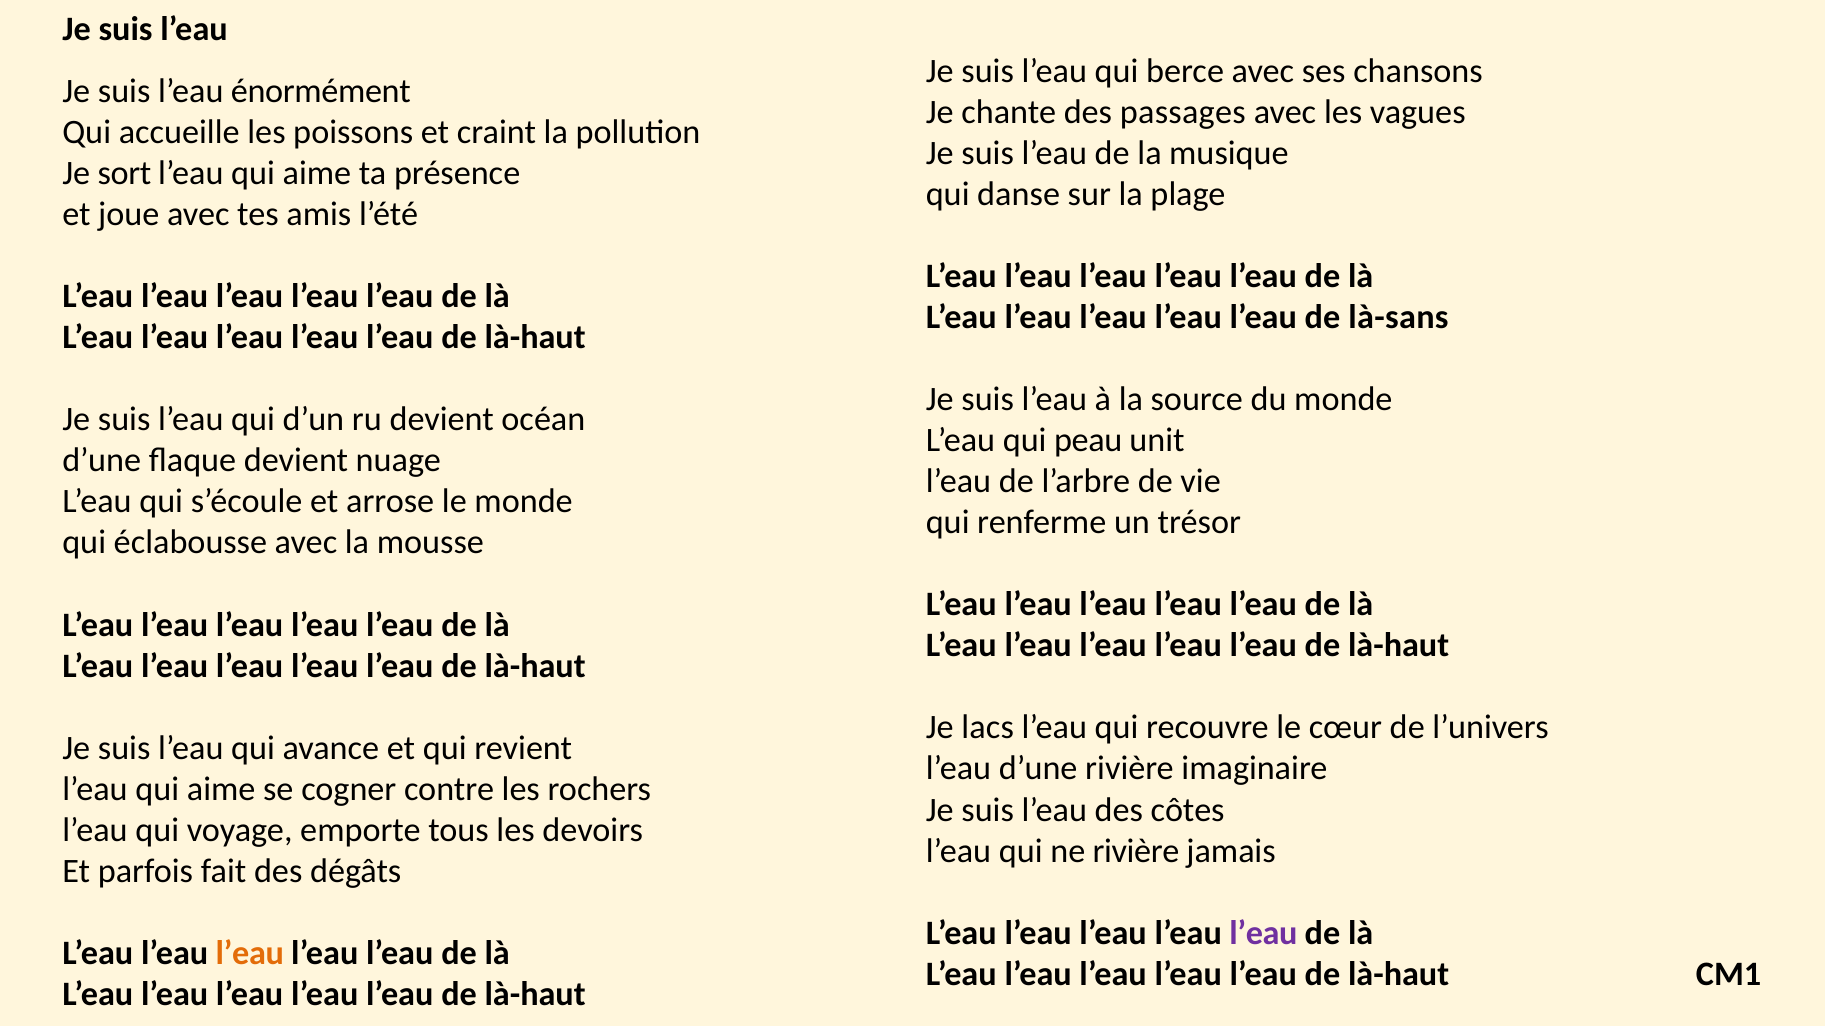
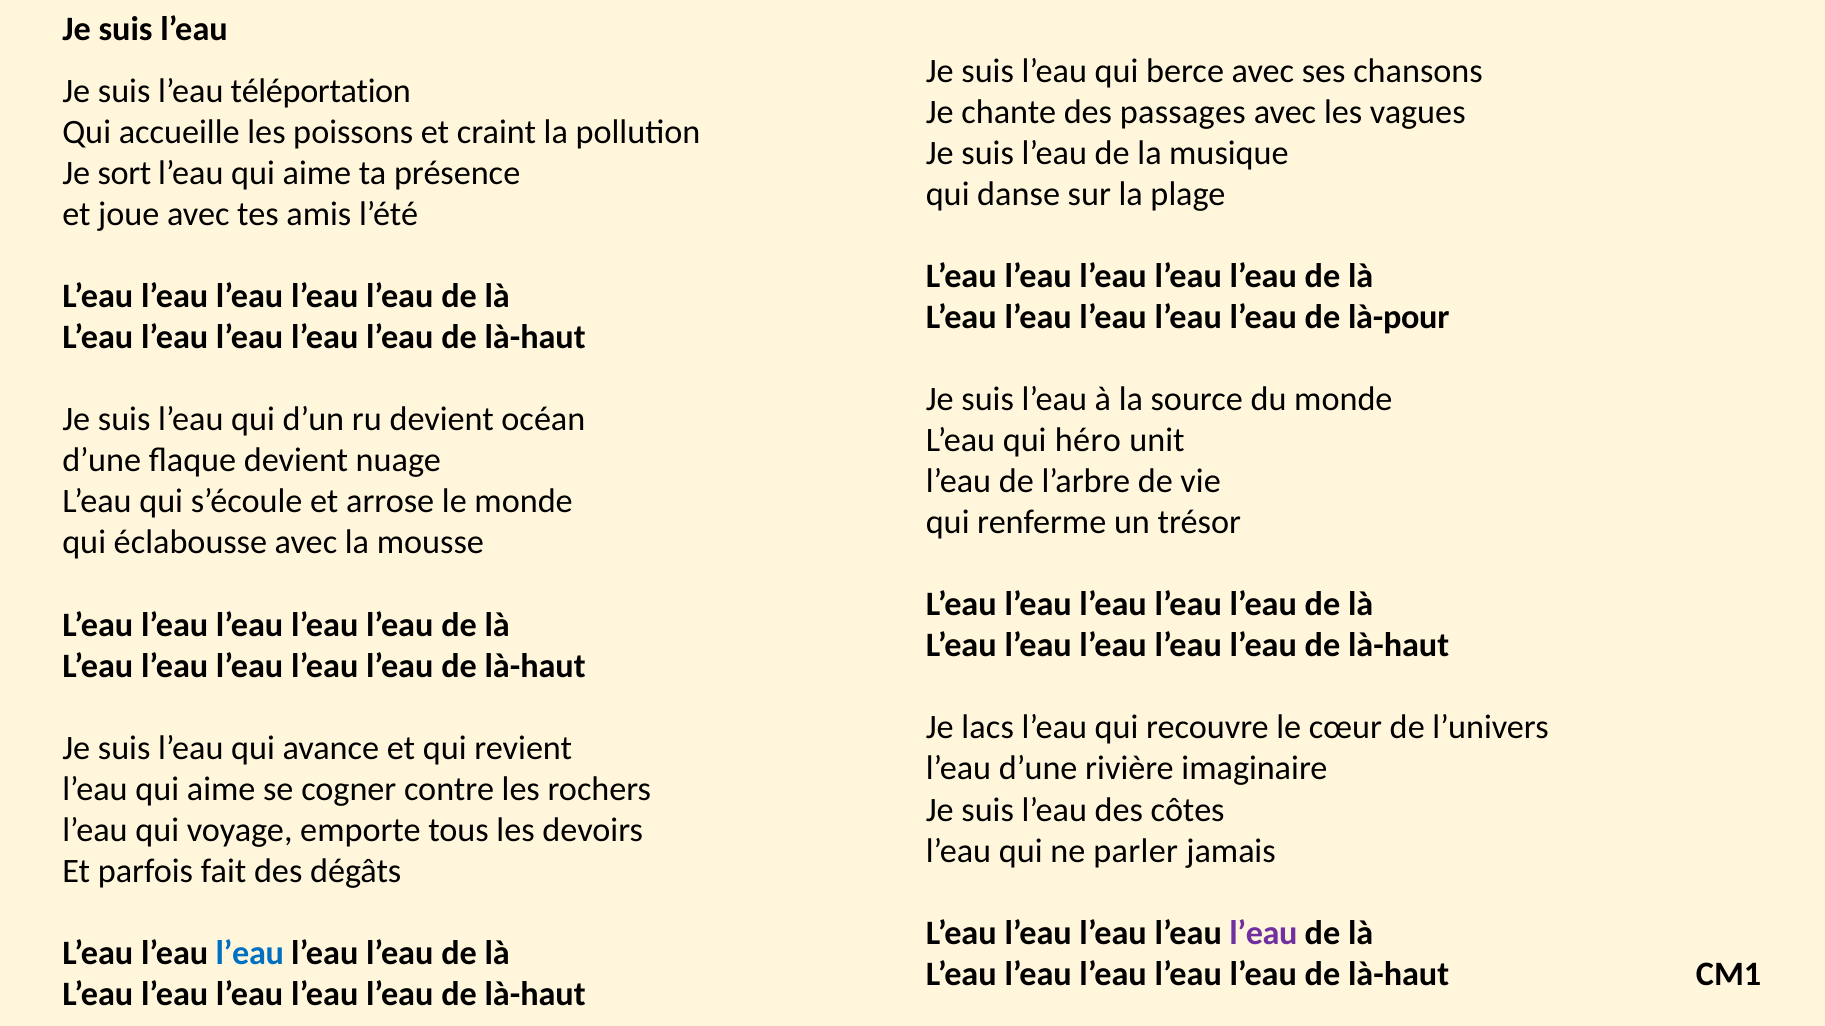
énormément: énormément -> téléportation
là-sans: là-sans -> là-pour
peau: peau -> héro
ne rivière: rivière -> parler
l’eau at (250, 954) colour: orange -> blue
